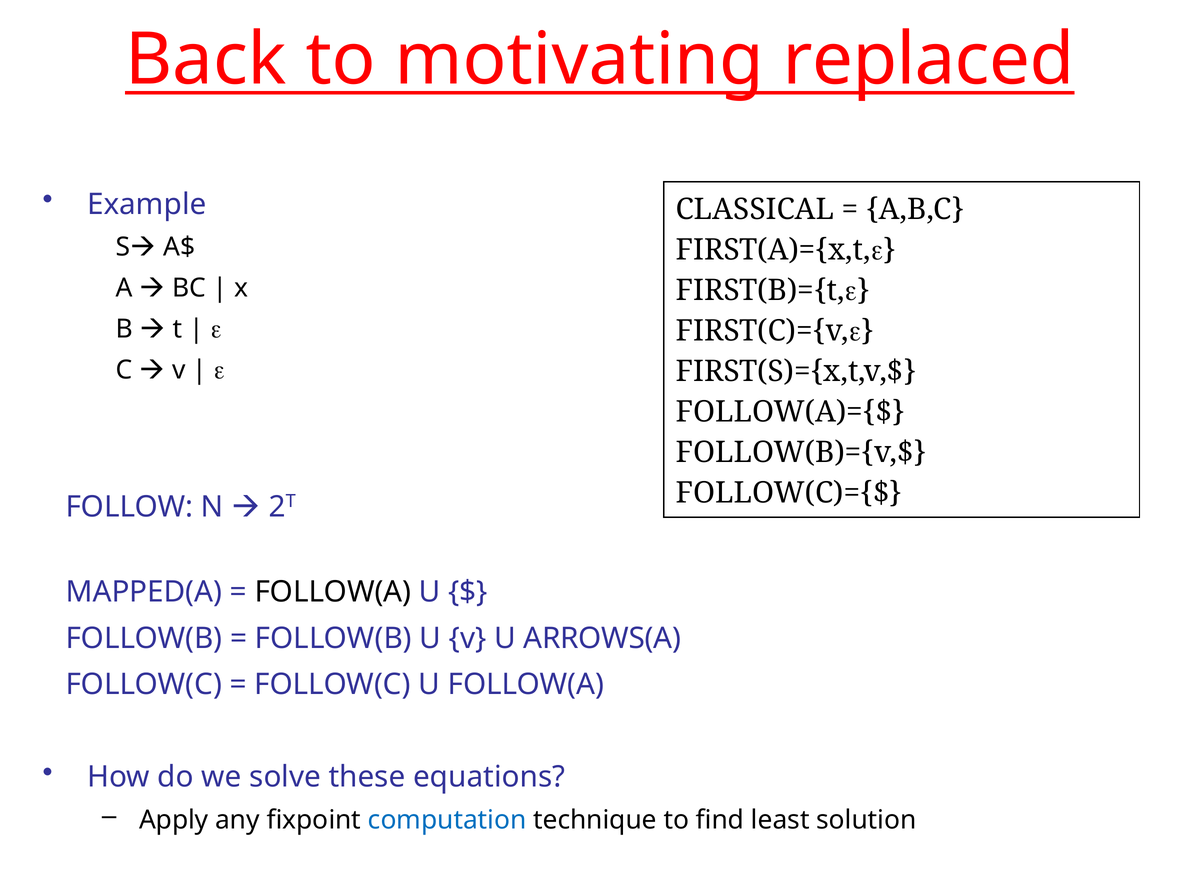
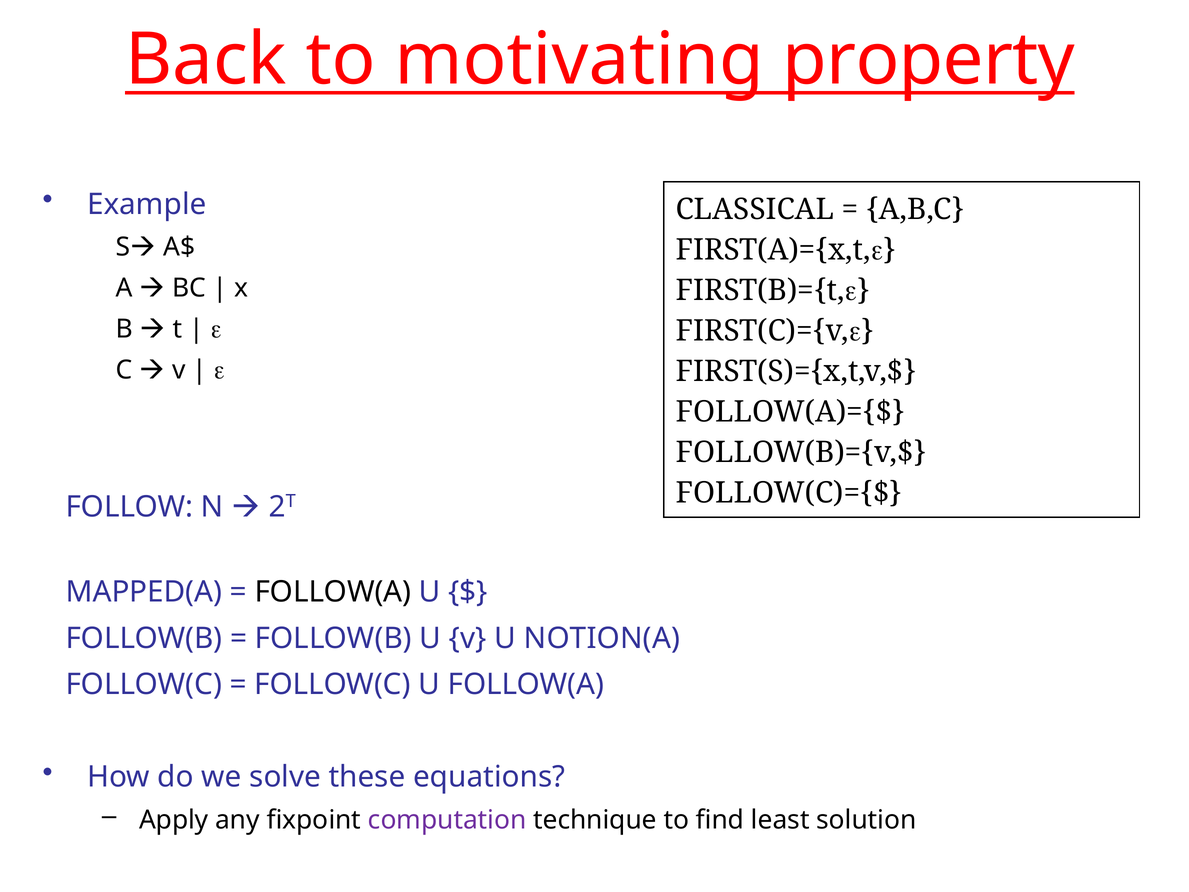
replaced: replaced -> property
ARROWS(A: ARROWS(A -> NOTION(A
computation colour: blue -> purple
